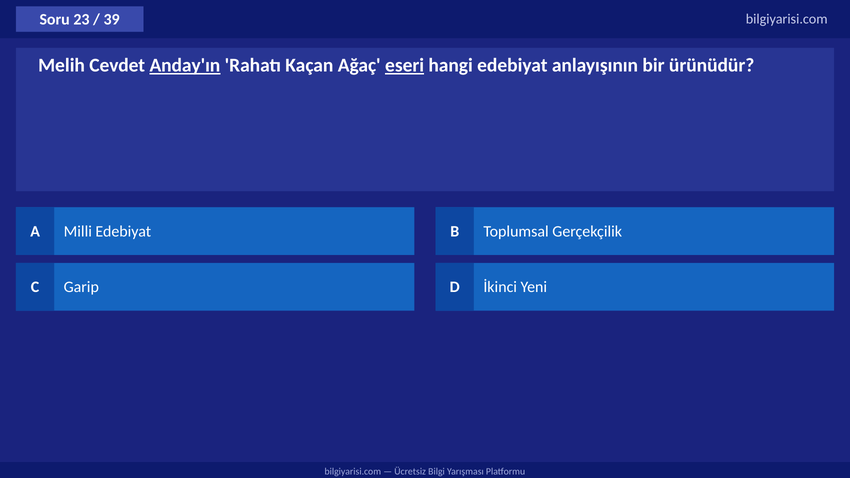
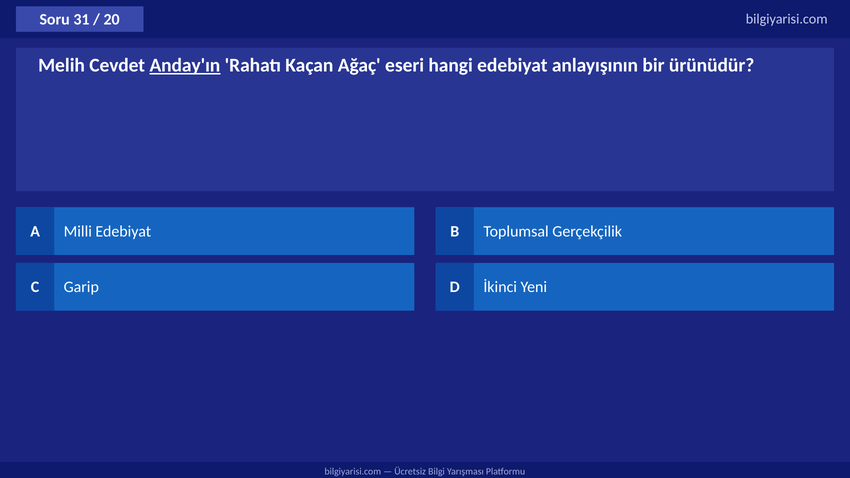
23: 23 -> 31
39: 39 -> 20
eseri underline: present -> none
